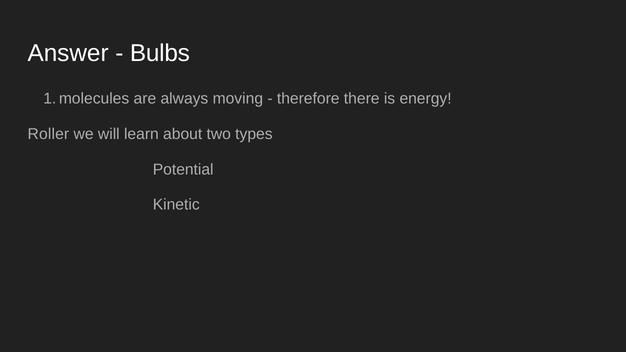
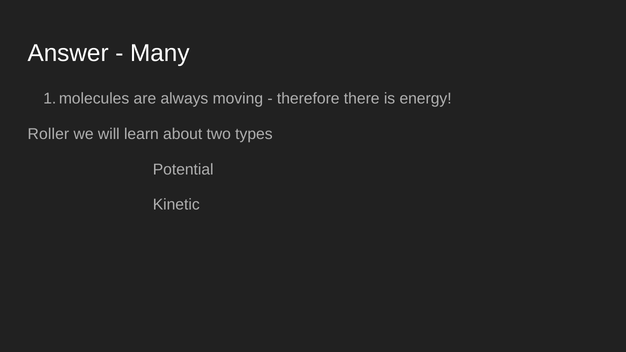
Bulbs: Bulbs -> Many
